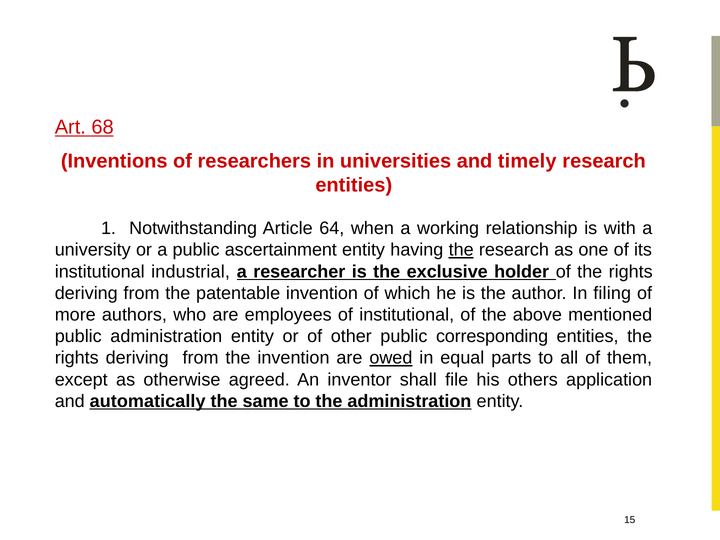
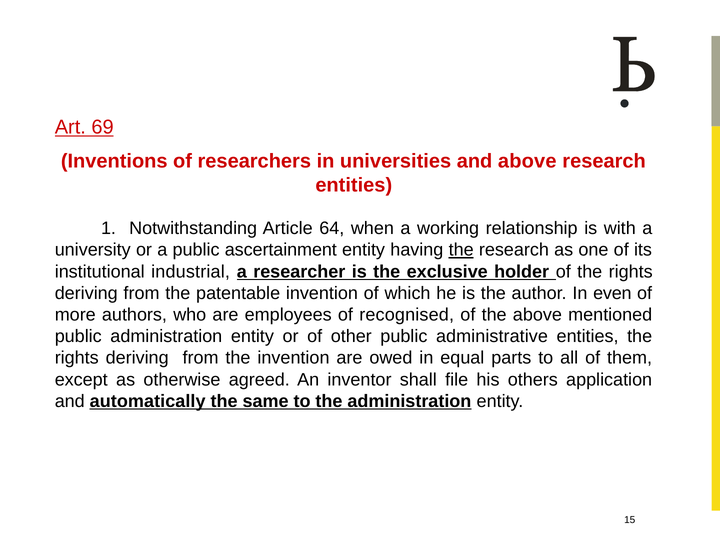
68: 68 -> 69
and timely: timely -> above
filing: filing -> even
of institutional: institutional -> recognised
corresponding: corresponding -> administrative
owed underline: present -> none
